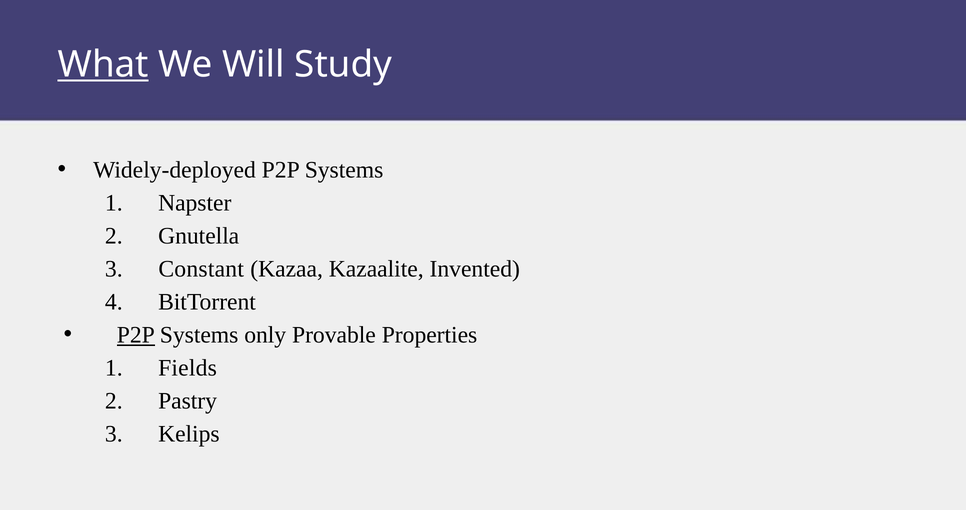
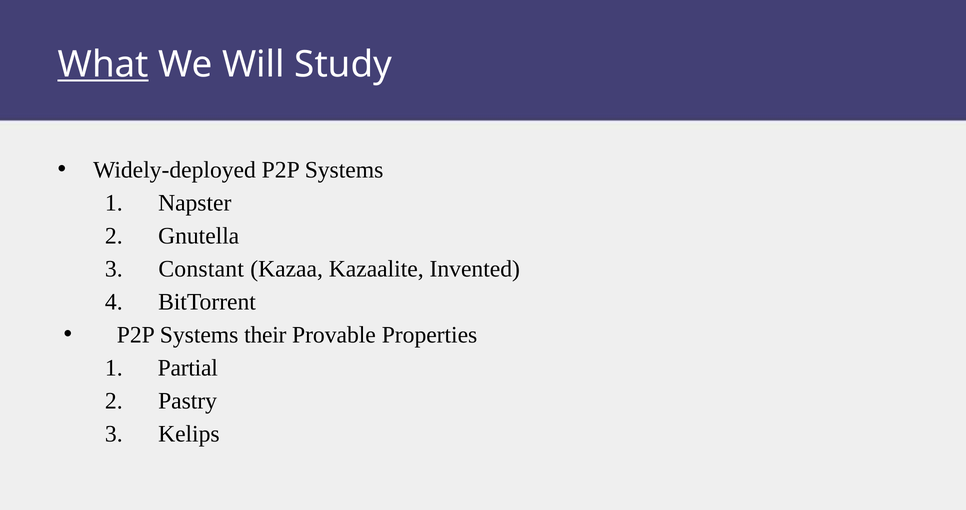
P2P at (136, 335) underline: present -> none
only: only -> their
Fields: Fields -> Partial
